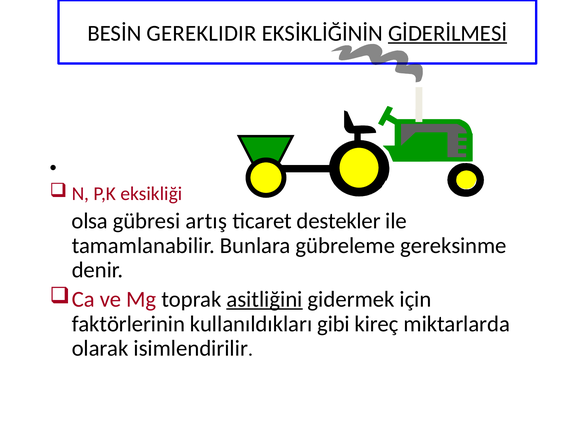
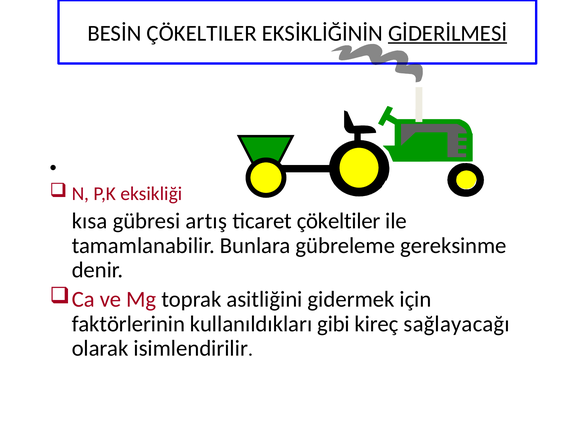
BESİN GEREKLIDIR: GEREKLIDIR -> ÇÖKELTILER
olsa: olsa -> kısa
ticaret destekler: destekler -> çökeltiler
asitliğini underline: present -> none
miktarlarda: miktarlarda -> sağlayacağı
